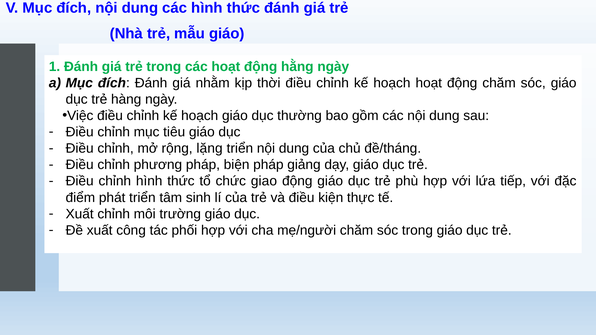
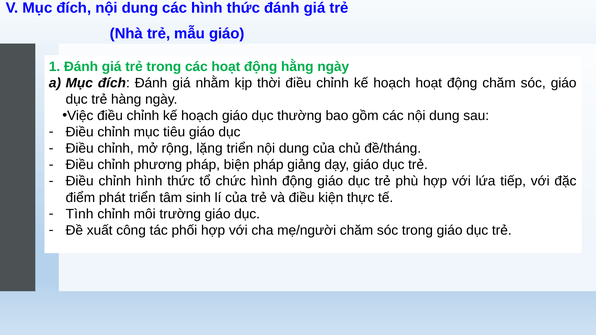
chức giao: giao -> hình
Xuất at (80, 214): Xuất -> Tình
